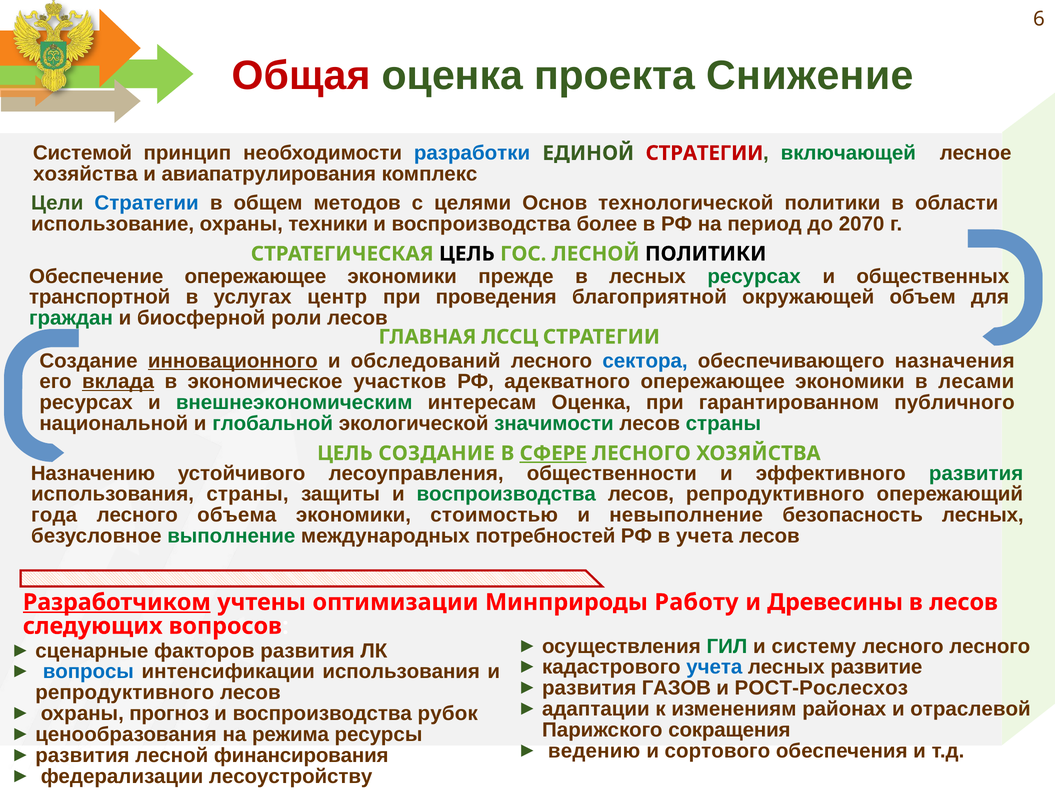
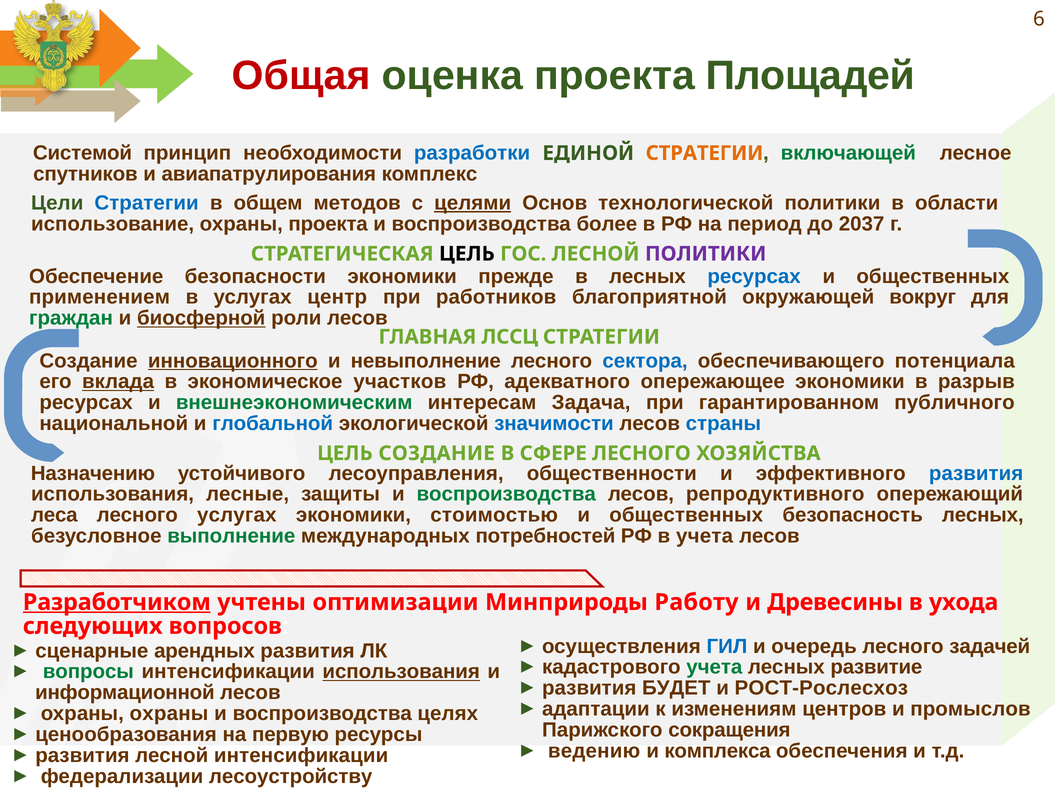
Снижение: Снижение -> Площадей
СТРАТЕГИИ at (705, 153) colour: red -> orange
хозяйства at (85, 174): хозяйства -> спутников
целями underline: none -> present
охраны техники: техники -> проекта
2070: 2070 -> 2037
ПОЛИТИКИ at (706, 254) colour: black -> purple
Обеспечение опережающее: опережающее -> безопасности
ресурсах at (754, 276) colour: green -> blue
транспортной: транспортной -> применением
проведения: проведения -> работников
объем: объем -> вокруг
биосферной underline: none -> present
обследований: обследований -> невыполнение
назначения: назначения -> потенциала
лесами: лесами -> разрыв
интересам Оценка: Оценка -> Задача
глобальной colour: green -> blue
значимости colour: green -> blue
страны at (723, 424) colour: green -> blue
СФЕРЕ underline: present -> none
развития at (976, 473) colour: green -> blue
использования страны: страны -> лесные
года: года -> леса
лесного объема: объема -> услугах
невыполнение at (686, 515): невыполнение -> общественных
в лесов: лесов -> ухода
ГИЛ colour: green -> blue
систему: систему -> очередь
лесного лесного: лесного -> задачей
факторов: факторов -> арендных
учета at (714, 667) colour: blue -> green
вопросы colour: blue -> green
использования at (401, 672) underline: none -> present
ГАЗОВ: ГАЗОВ -> БУДЕТ
репродуктивного at (125, 693): репродуктивного -> информационной
районах: районах -> центров
отраслевой: отраслевой -> промыслов
охраны прогноз: прогноз -> охраны
рубок: рубок -> целях
режима: режима -> первую
сортового: сортового -> комплекса
лесной финансирования: финансирования -> интенсификации
